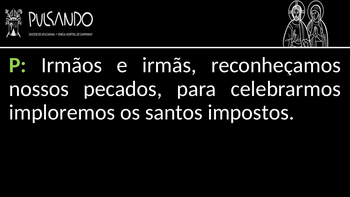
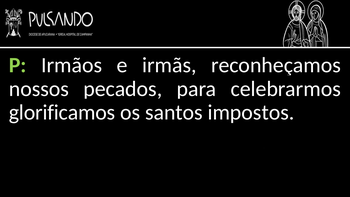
imploremos: imploremos -> glorificamos
